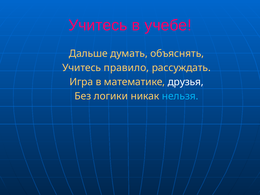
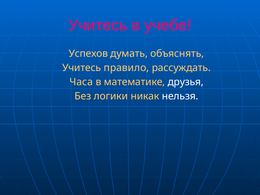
Дальше: Дальше -> Успехов
Игра: Игра -> Часа
нельзя colour: light blue -> white
